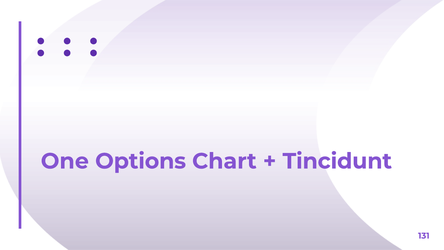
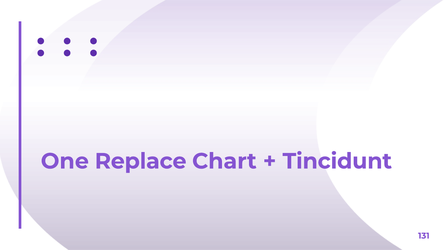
Options: Options -> Replace
